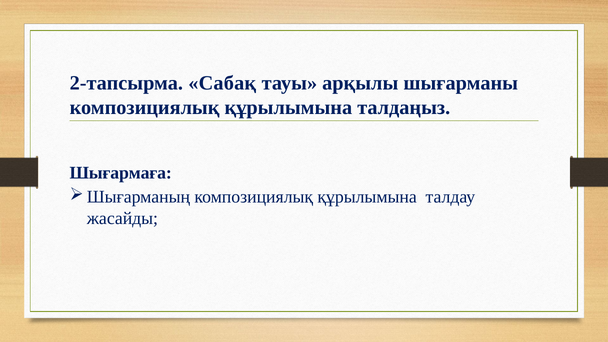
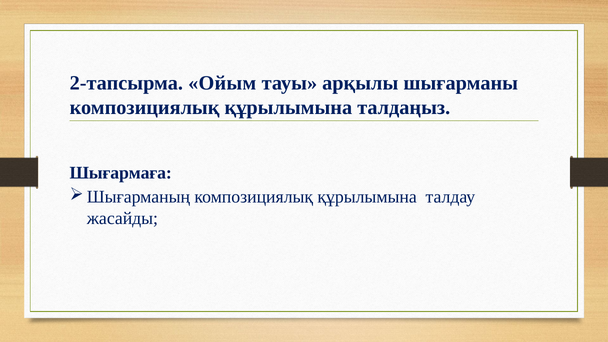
Сабақ: Сабақ -> Ойым
